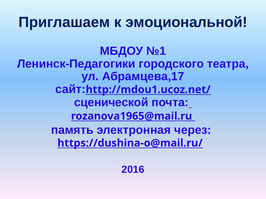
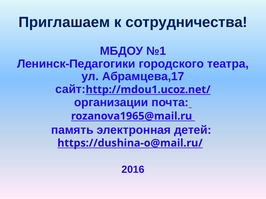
эмоциональной: эмоциональной -> сотрудничества
сценической: сценической -> организации
через: через -> детей
